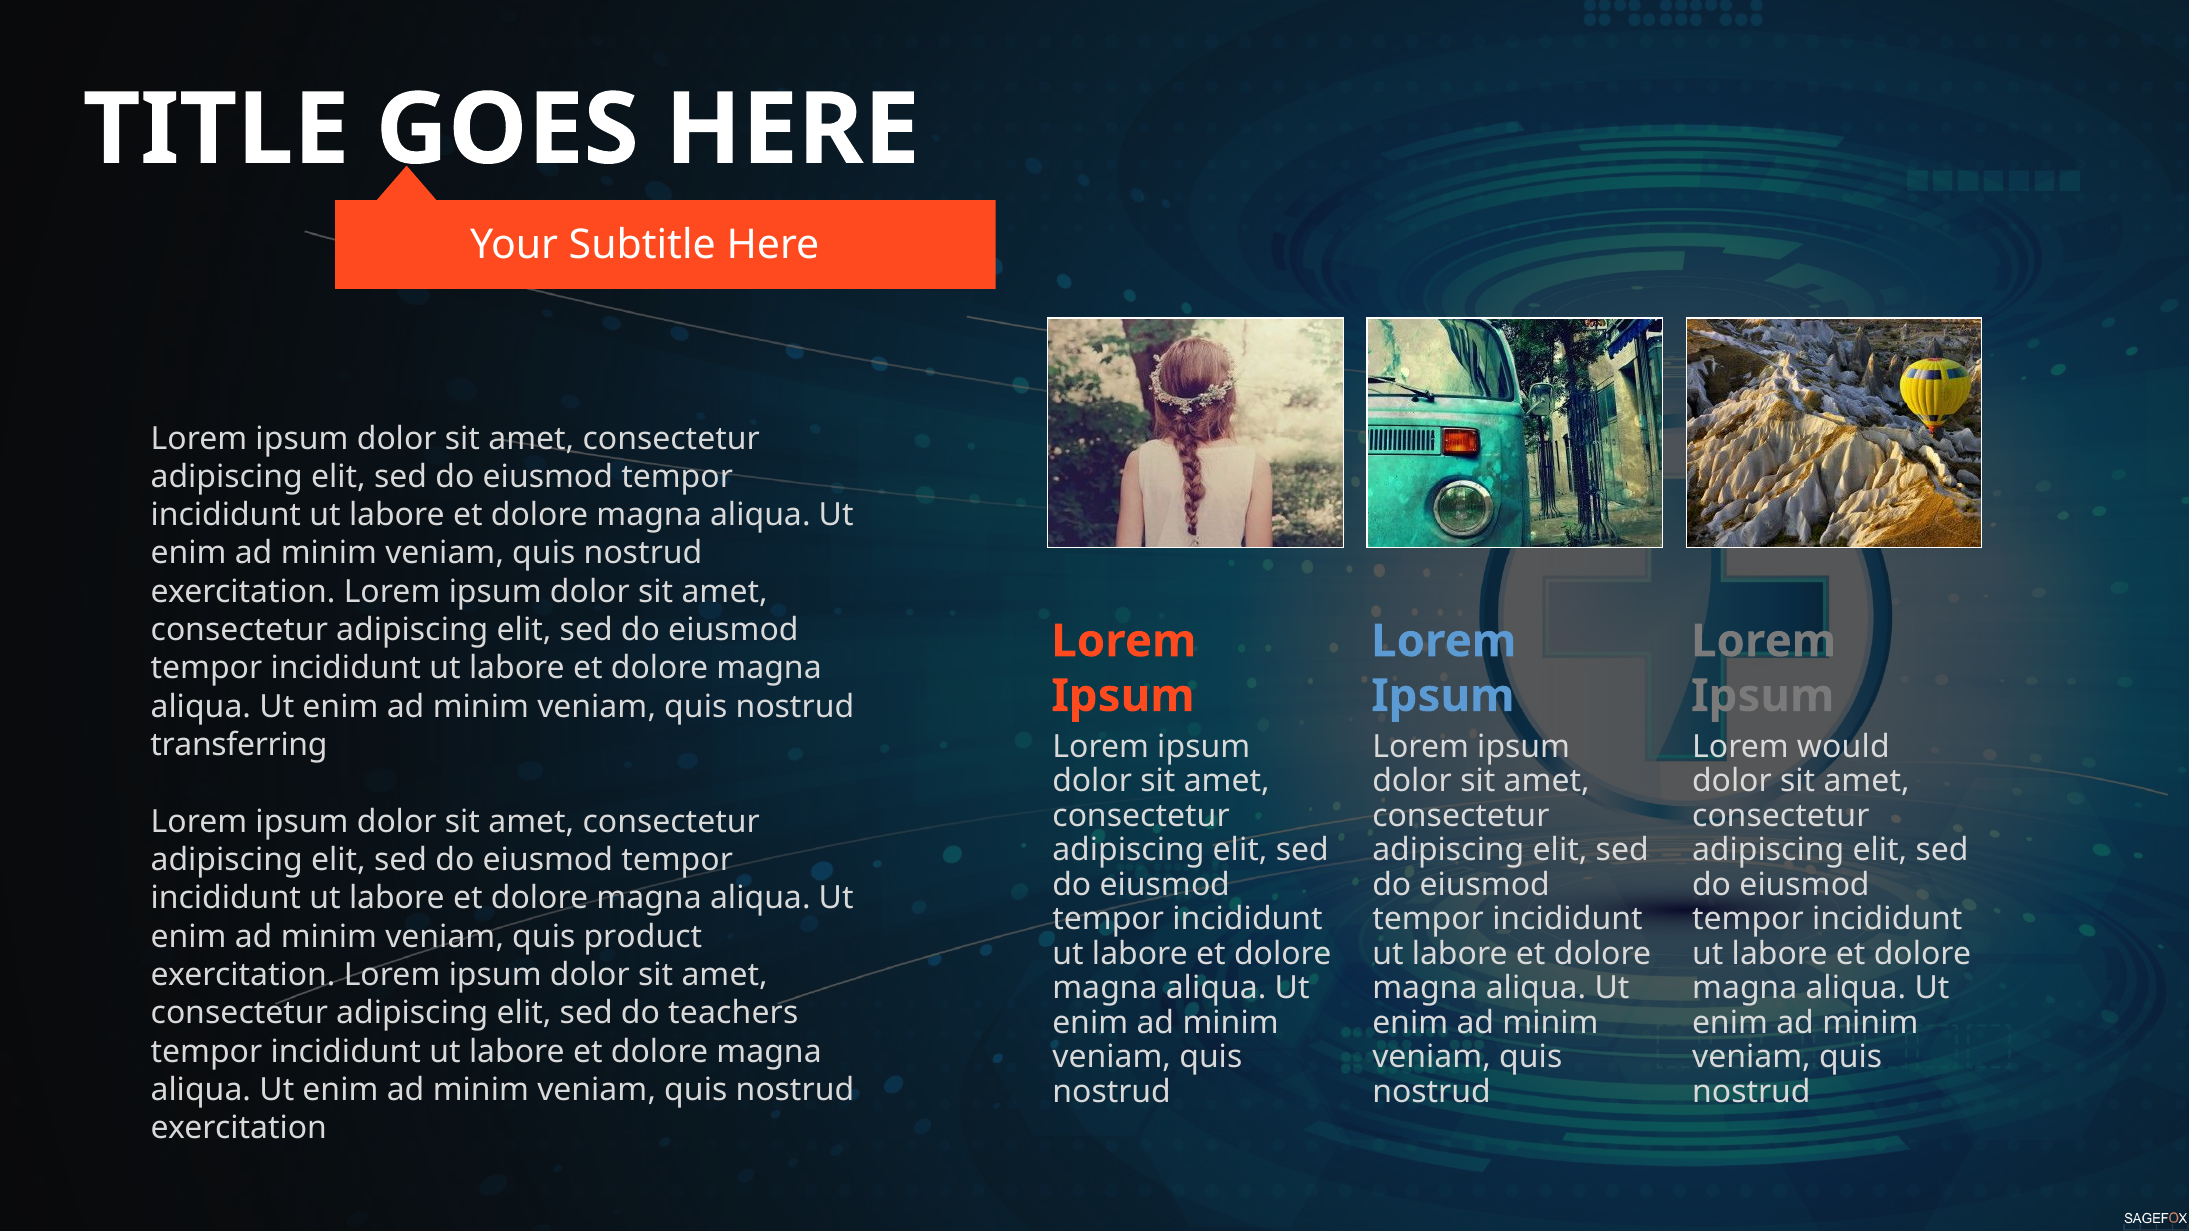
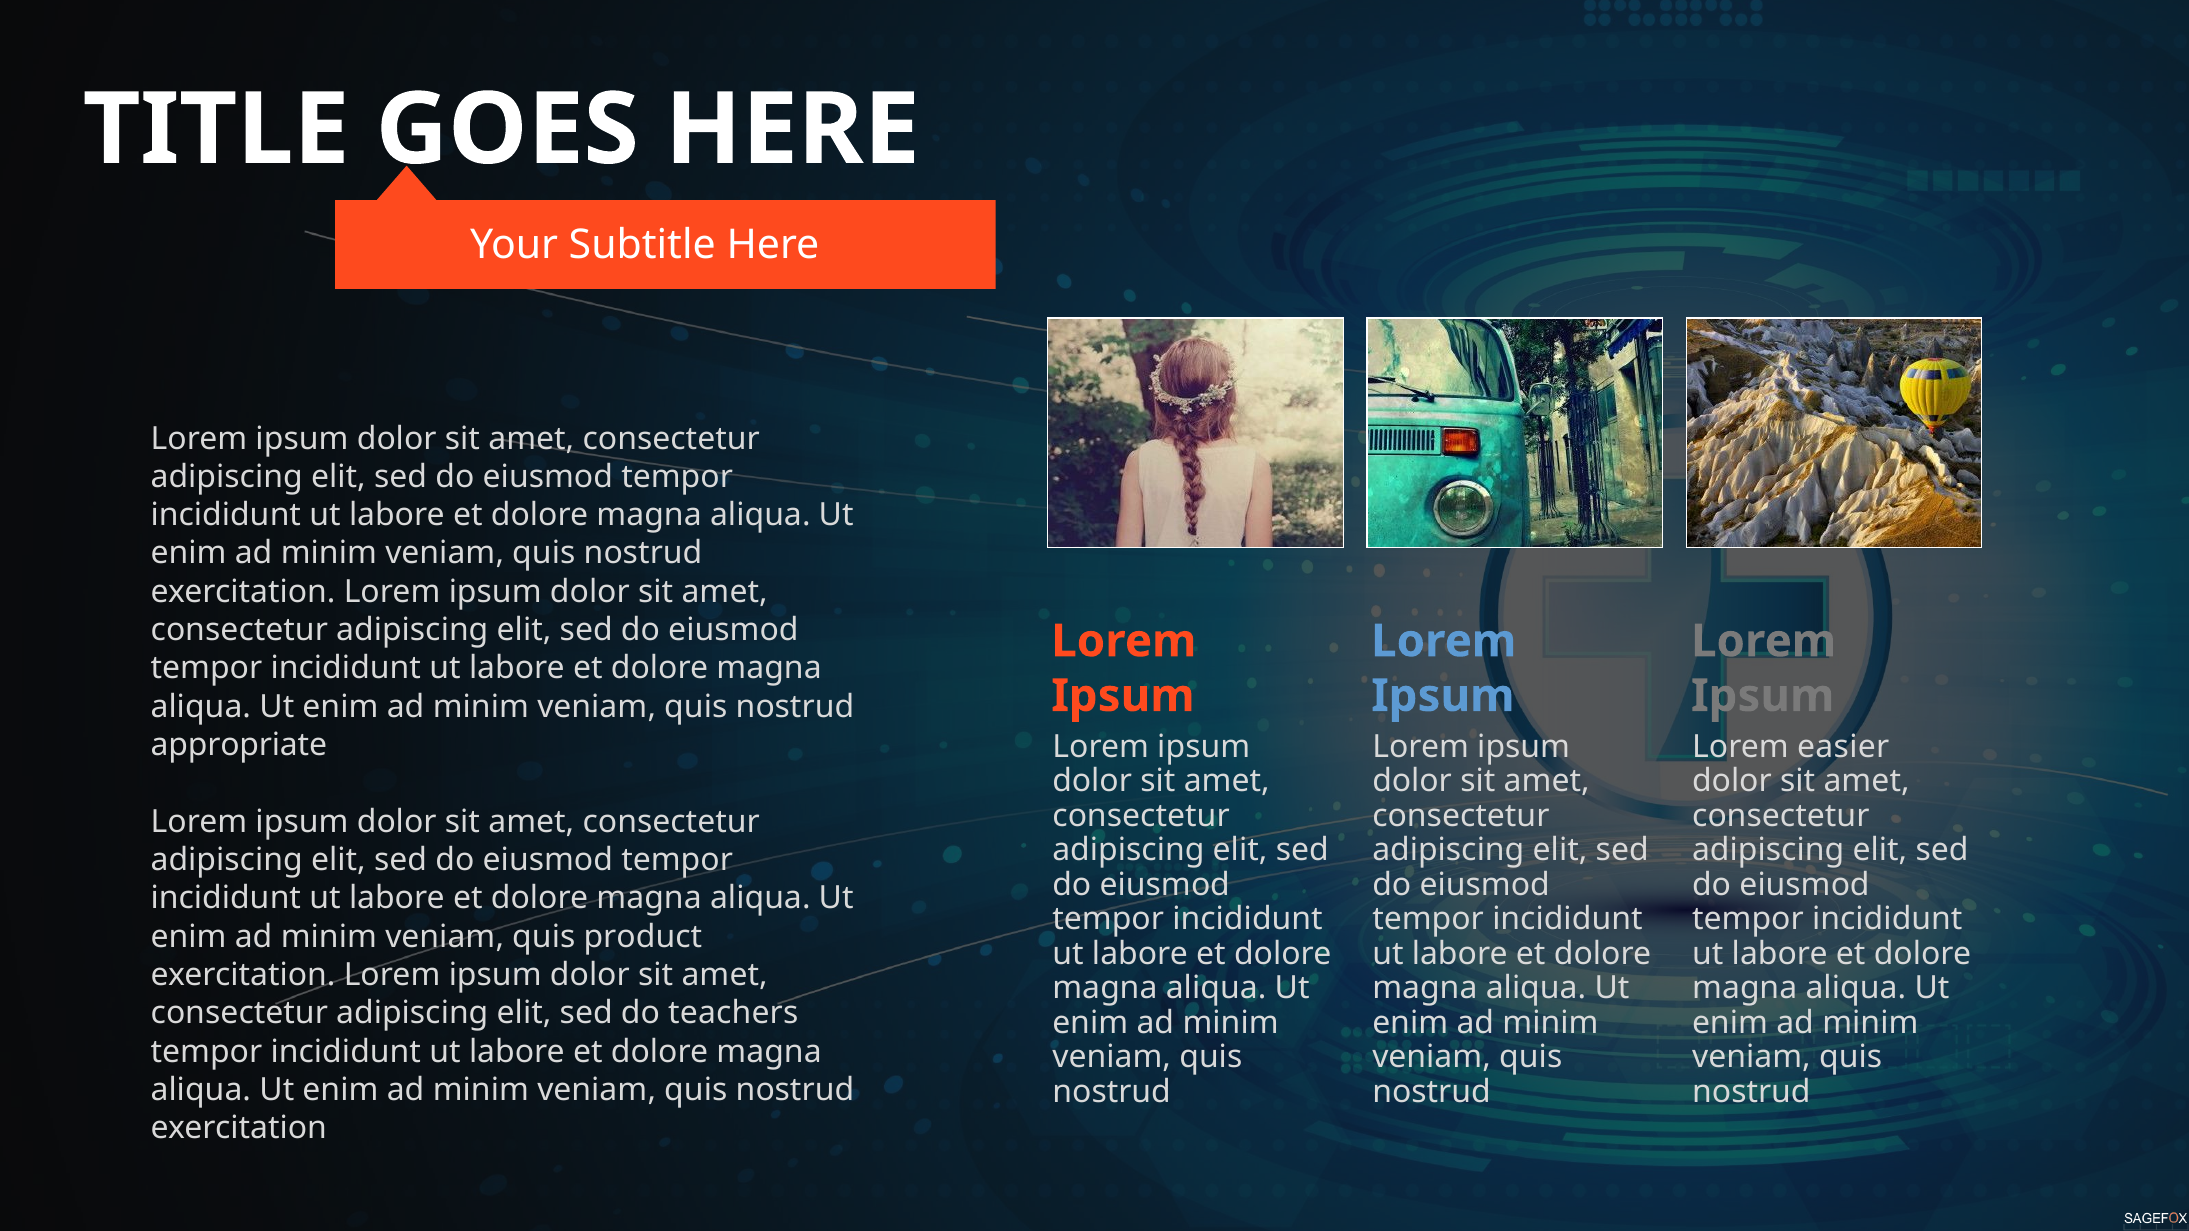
transferring: transferring -> appropriate
would: would -> easier
